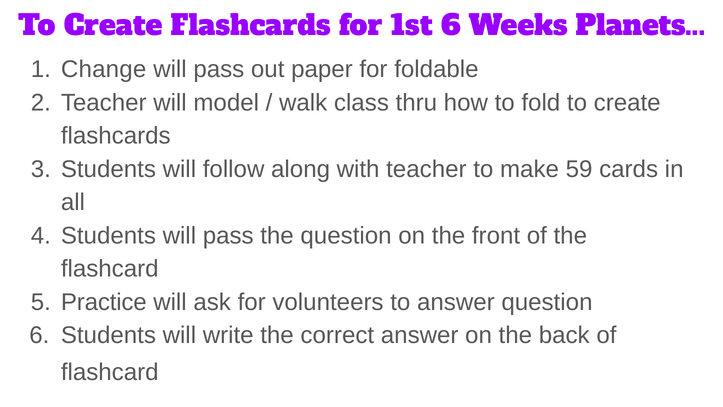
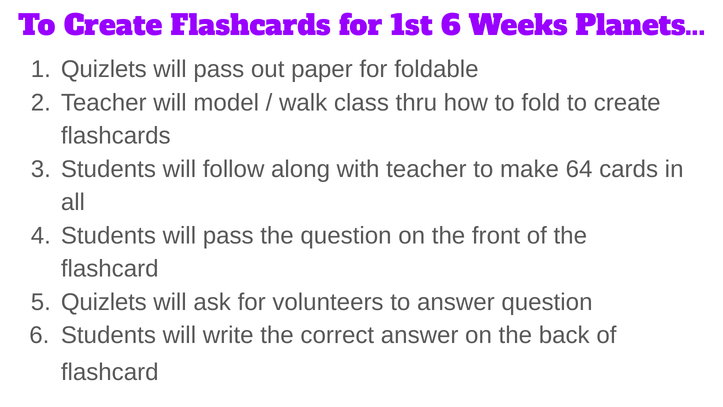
Change at (104, 69): Change -> Quizlets
59: 59 -> 64
Practice at (104, 302): Practice -> Quizlets
